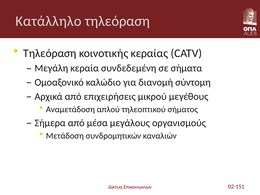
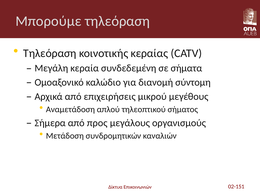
Κατάλληλο: Κατάλληλο -> Μπορούμε
μέσα: μέσα -> προς
